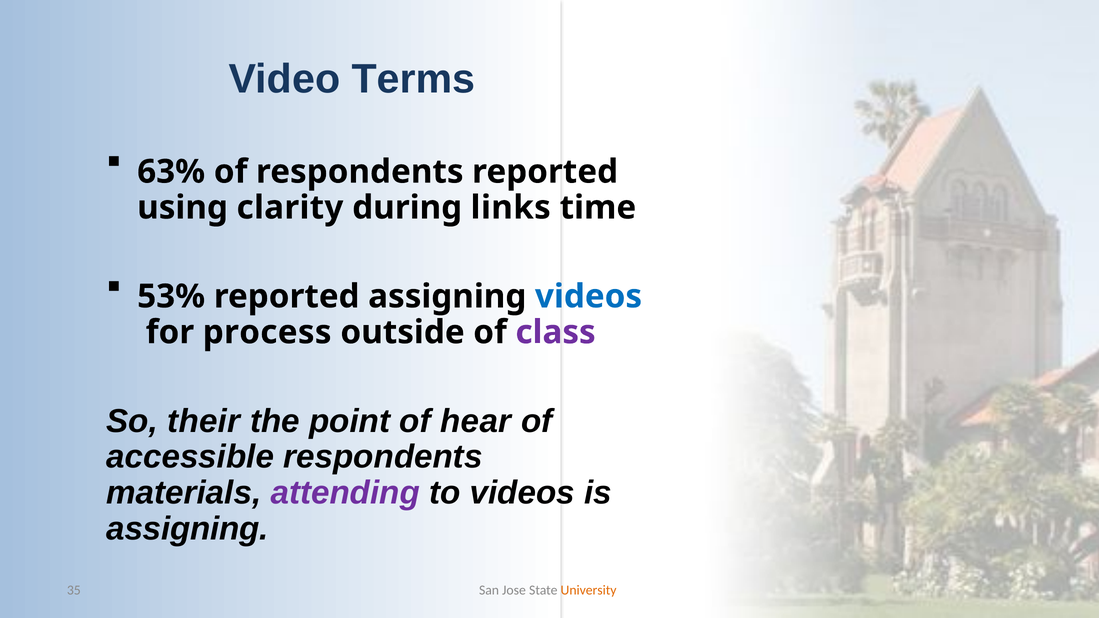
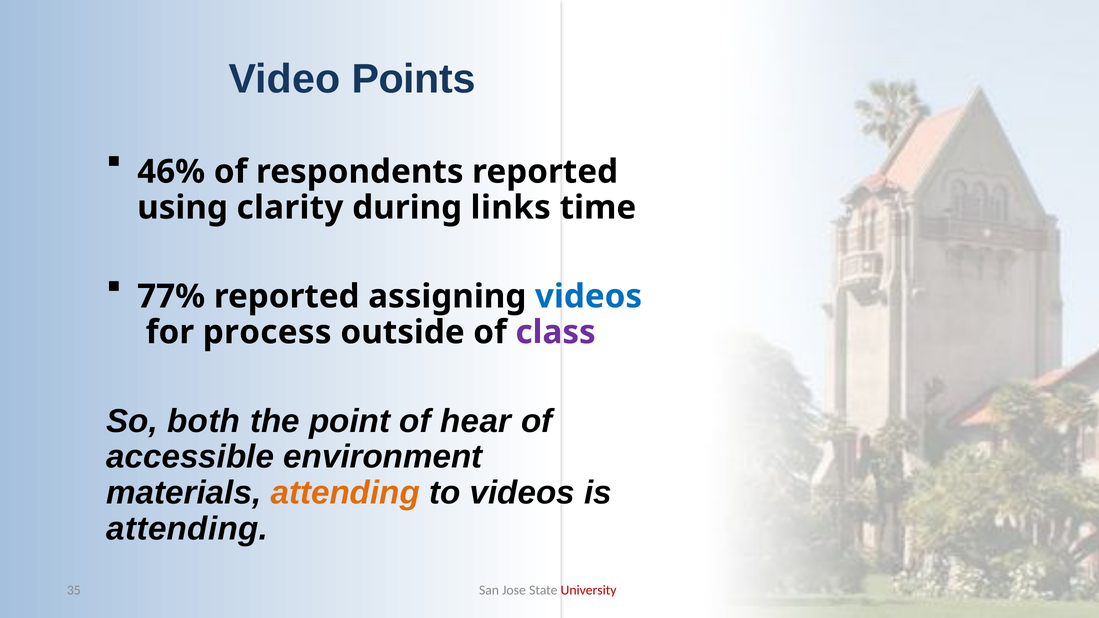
Terms: Terms -> Points
63%: 63% -> 46%
53%: 53% -> 77%
their: their -> both
accessible respondents: respondents -> environment
attending at (345, 493) colour: purple -> orange
assigning at (187, 529): assigning -> attending
University colour: orange -> red
